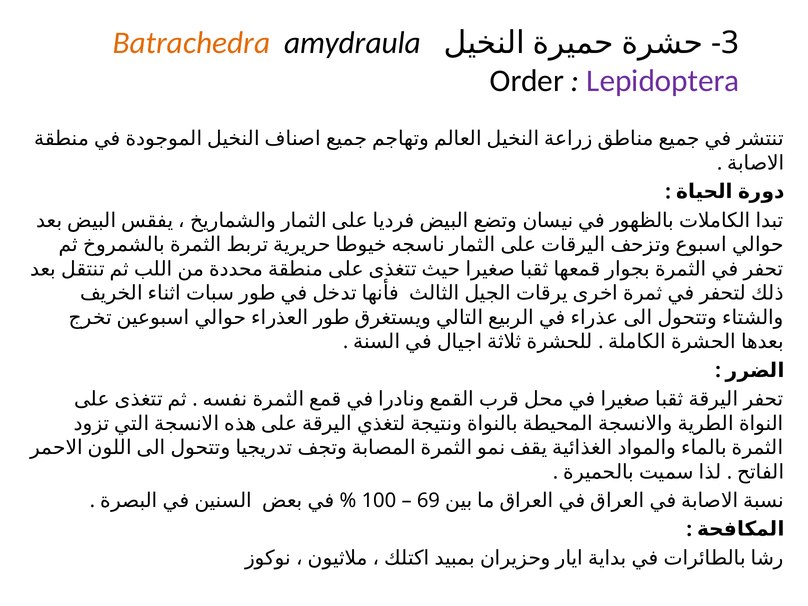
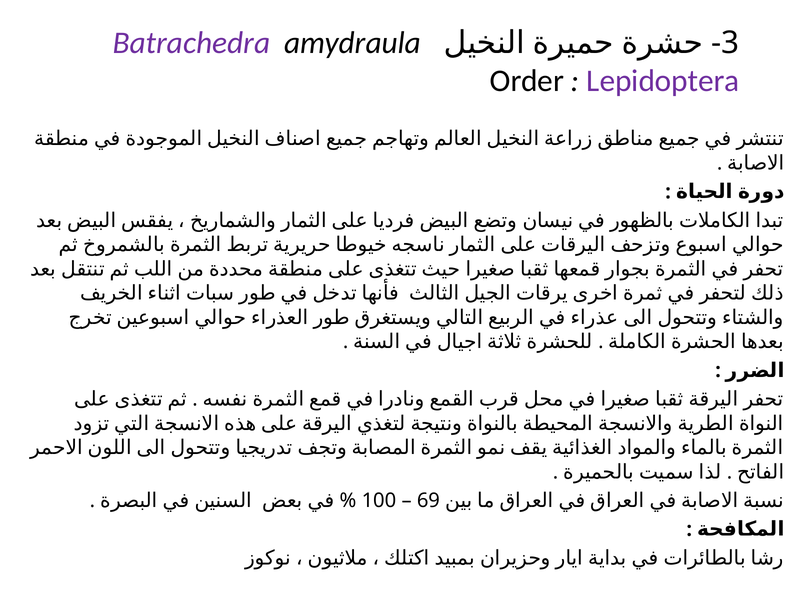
Batrachedra colour: orange -> purple
